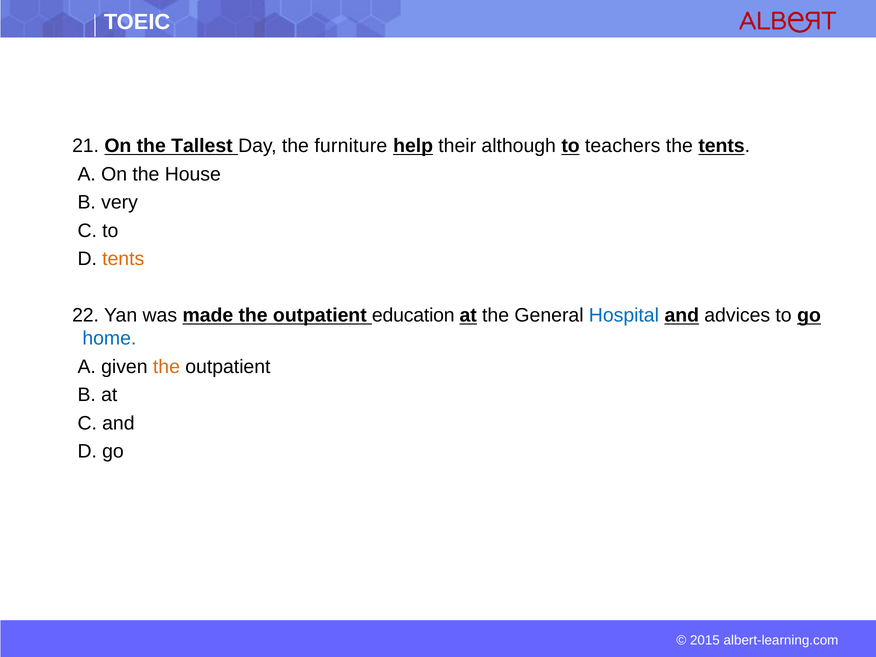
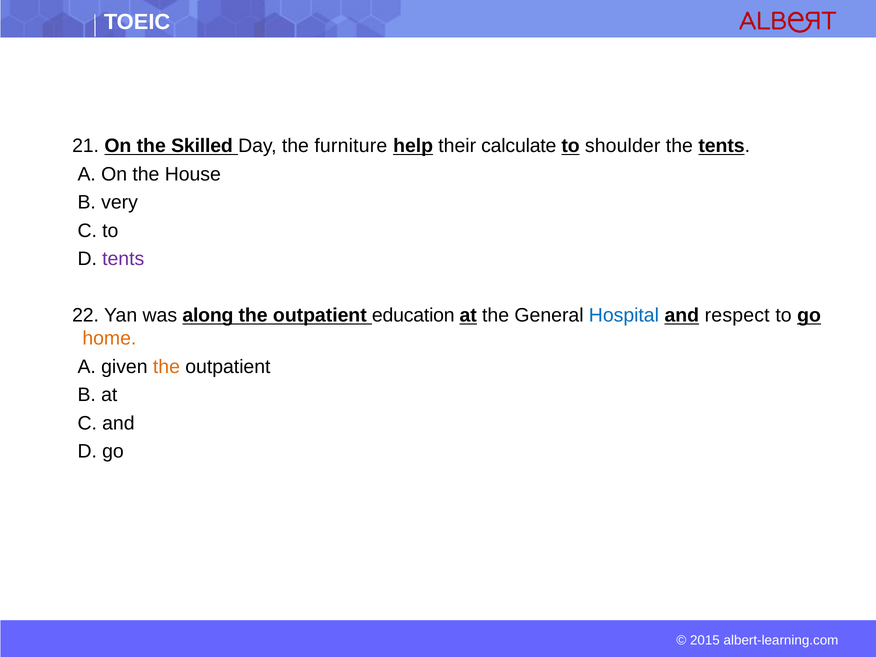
Tallest: Tallest -> Skilled
although: although -> calculate
teachers: teachers -> shoulder
tents at (123, 259) colour: orange -> purple
made: made -> along
advices: advices -> respect
home colour: blue -> orange
